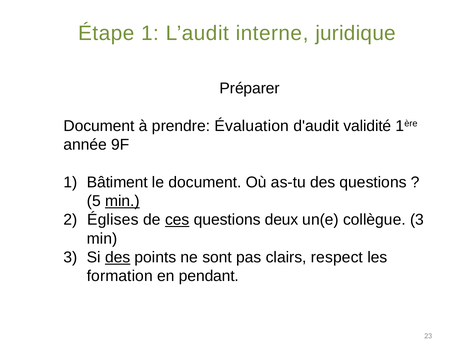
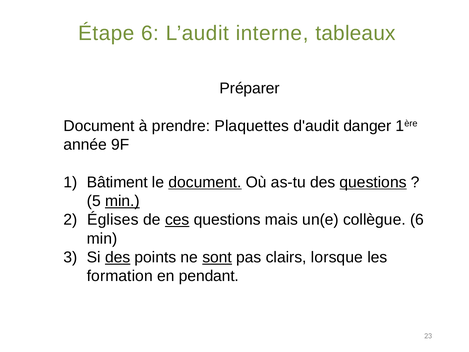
Étape 1: 1 -> 6
juridique: juridique -> tableaux
Évaluation: Évaluation -> Plaquettes
validité: validité -> danger
document at (205, 182) underline: none -> present
questions at (373, 182) underline: none -> present
deux: deux -> mais
collègue 3: 3 -> 6
sont underline: none -> present
respect: respect -> lorsque
